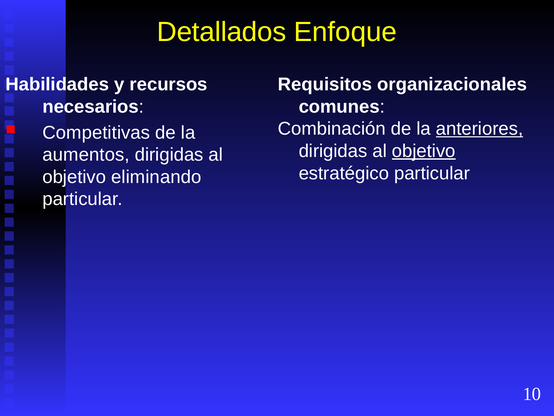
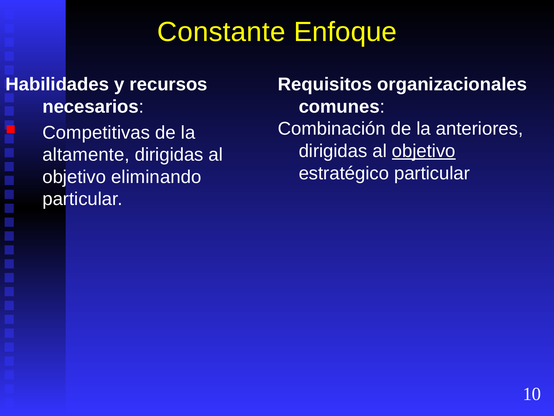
Detallados: Detallados -> Constante
anteriores underline: present -> none
aumentos: aumentos -> altamente
